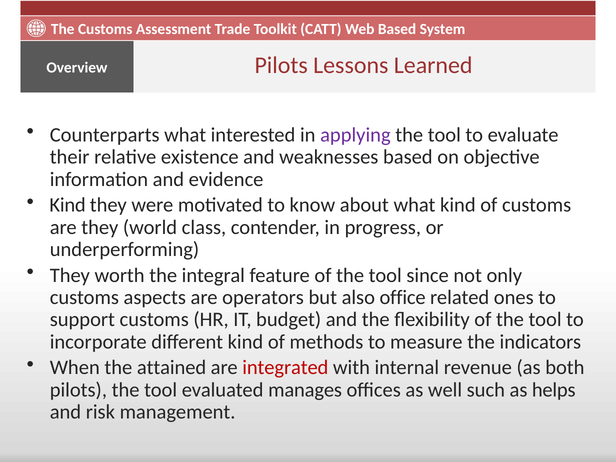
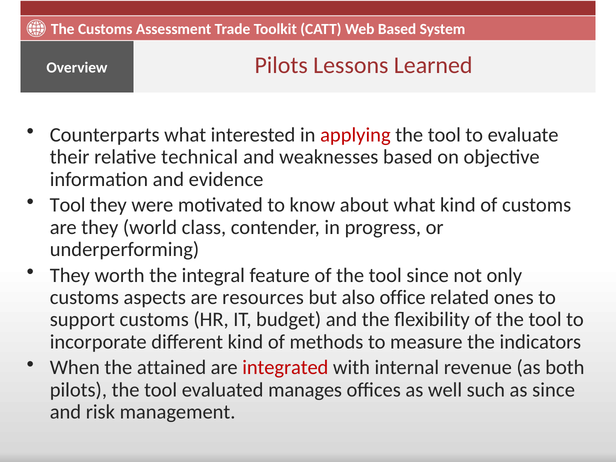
applying colour: purple -> red
existence: existence -> technical
Kind at (68, 205): Kind -> Tool
operators: operators -> resources
as helps: helps -> since
